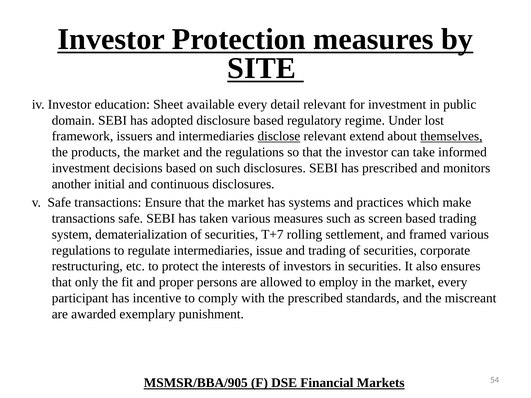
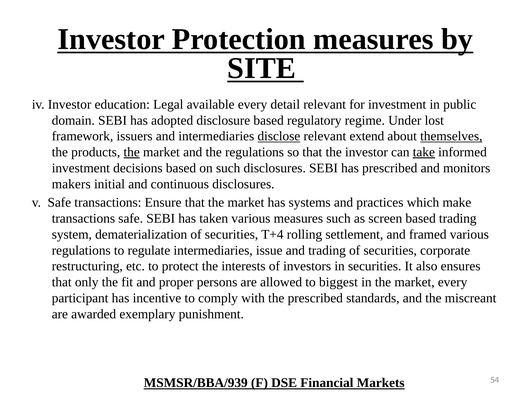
Sheet: Sheet -> Legal
the at (132, 152) underline: none -> present
take underline: none -> present
another: another -> makers
T+7: T+7 -> T+4
employ: employ -> biggest
MSMSR/BBA/905: MSMSR/BBA/905 -> MSMSR/BBA/939
